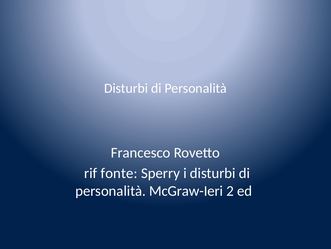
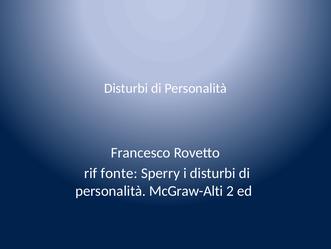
McGraw-Ieri: McGraw-Ieri -> McGraw-Alti
